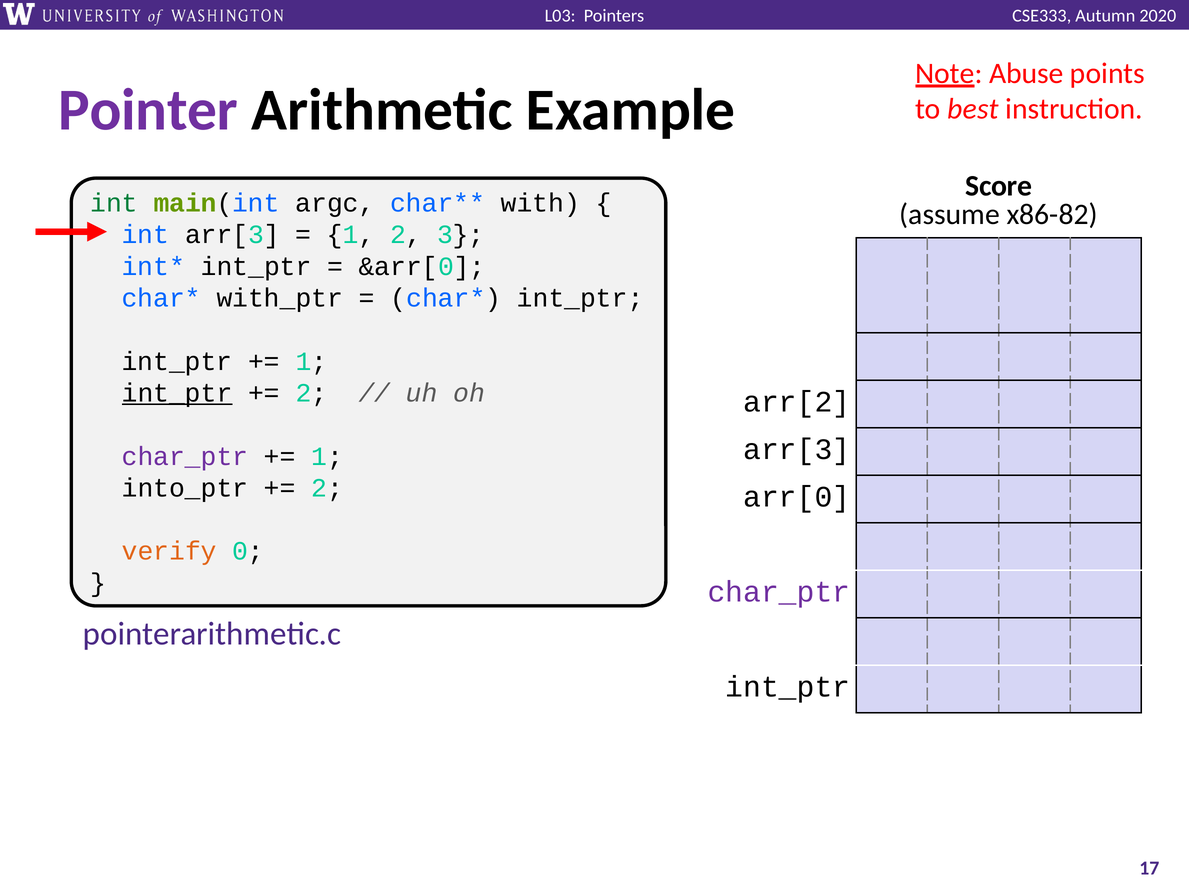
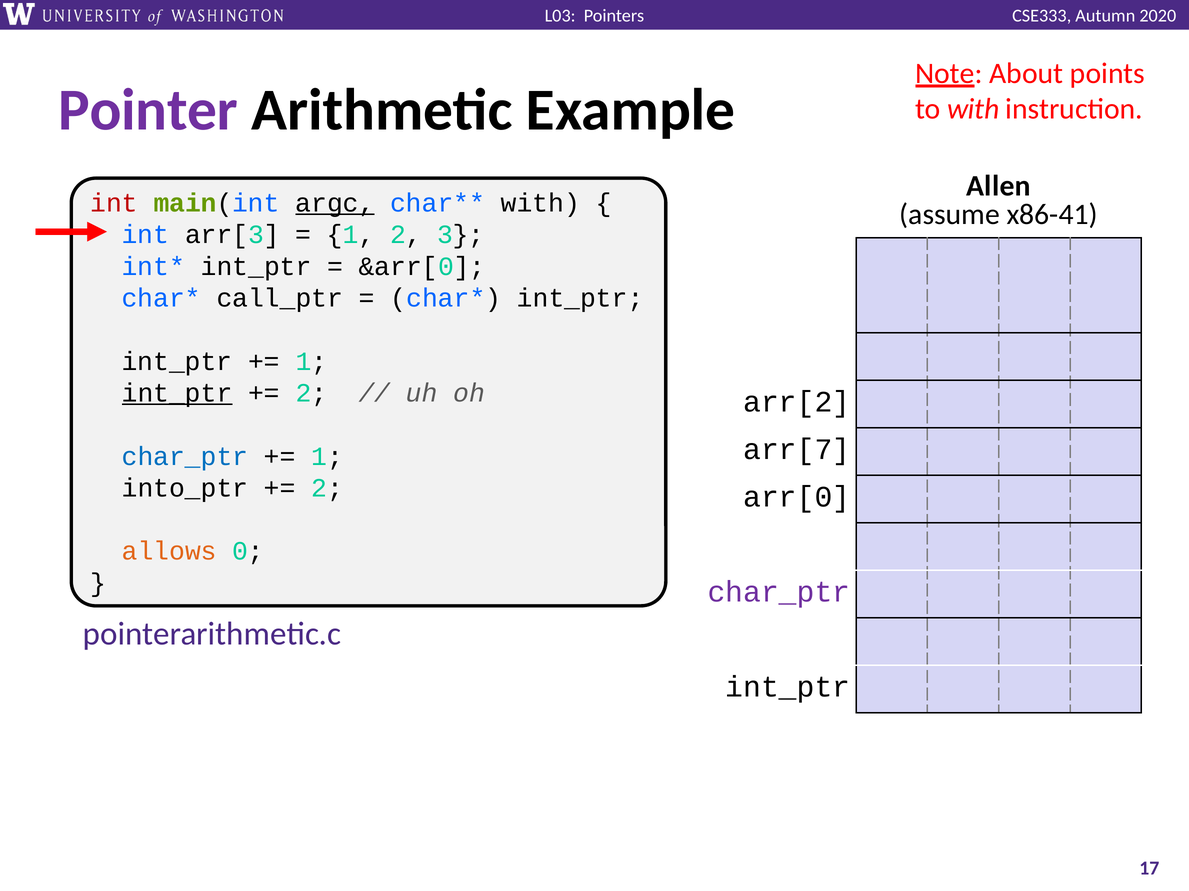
Abuse: Abuse -> About
to best: best -> with
Score: Score -> Allen
int at (114, 203) colour: green -> red
argc underline: none -> present
x86-82: x86-82 -> x86-41
with_ptr: with_ptr -> call_ptr
arr[3 at (797, 450): arr[3 -> arr[7
char_ptr at (185, 457) colour: purple -> blue
verify: verify -> allows
